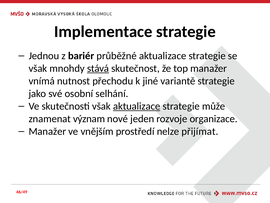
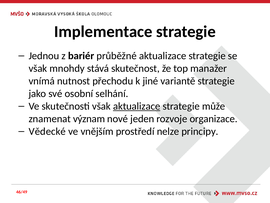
stává underline: present -> none
Manažer at (47, 131): Manažer -> Vědecké
přijímat: přijímat -> principy
